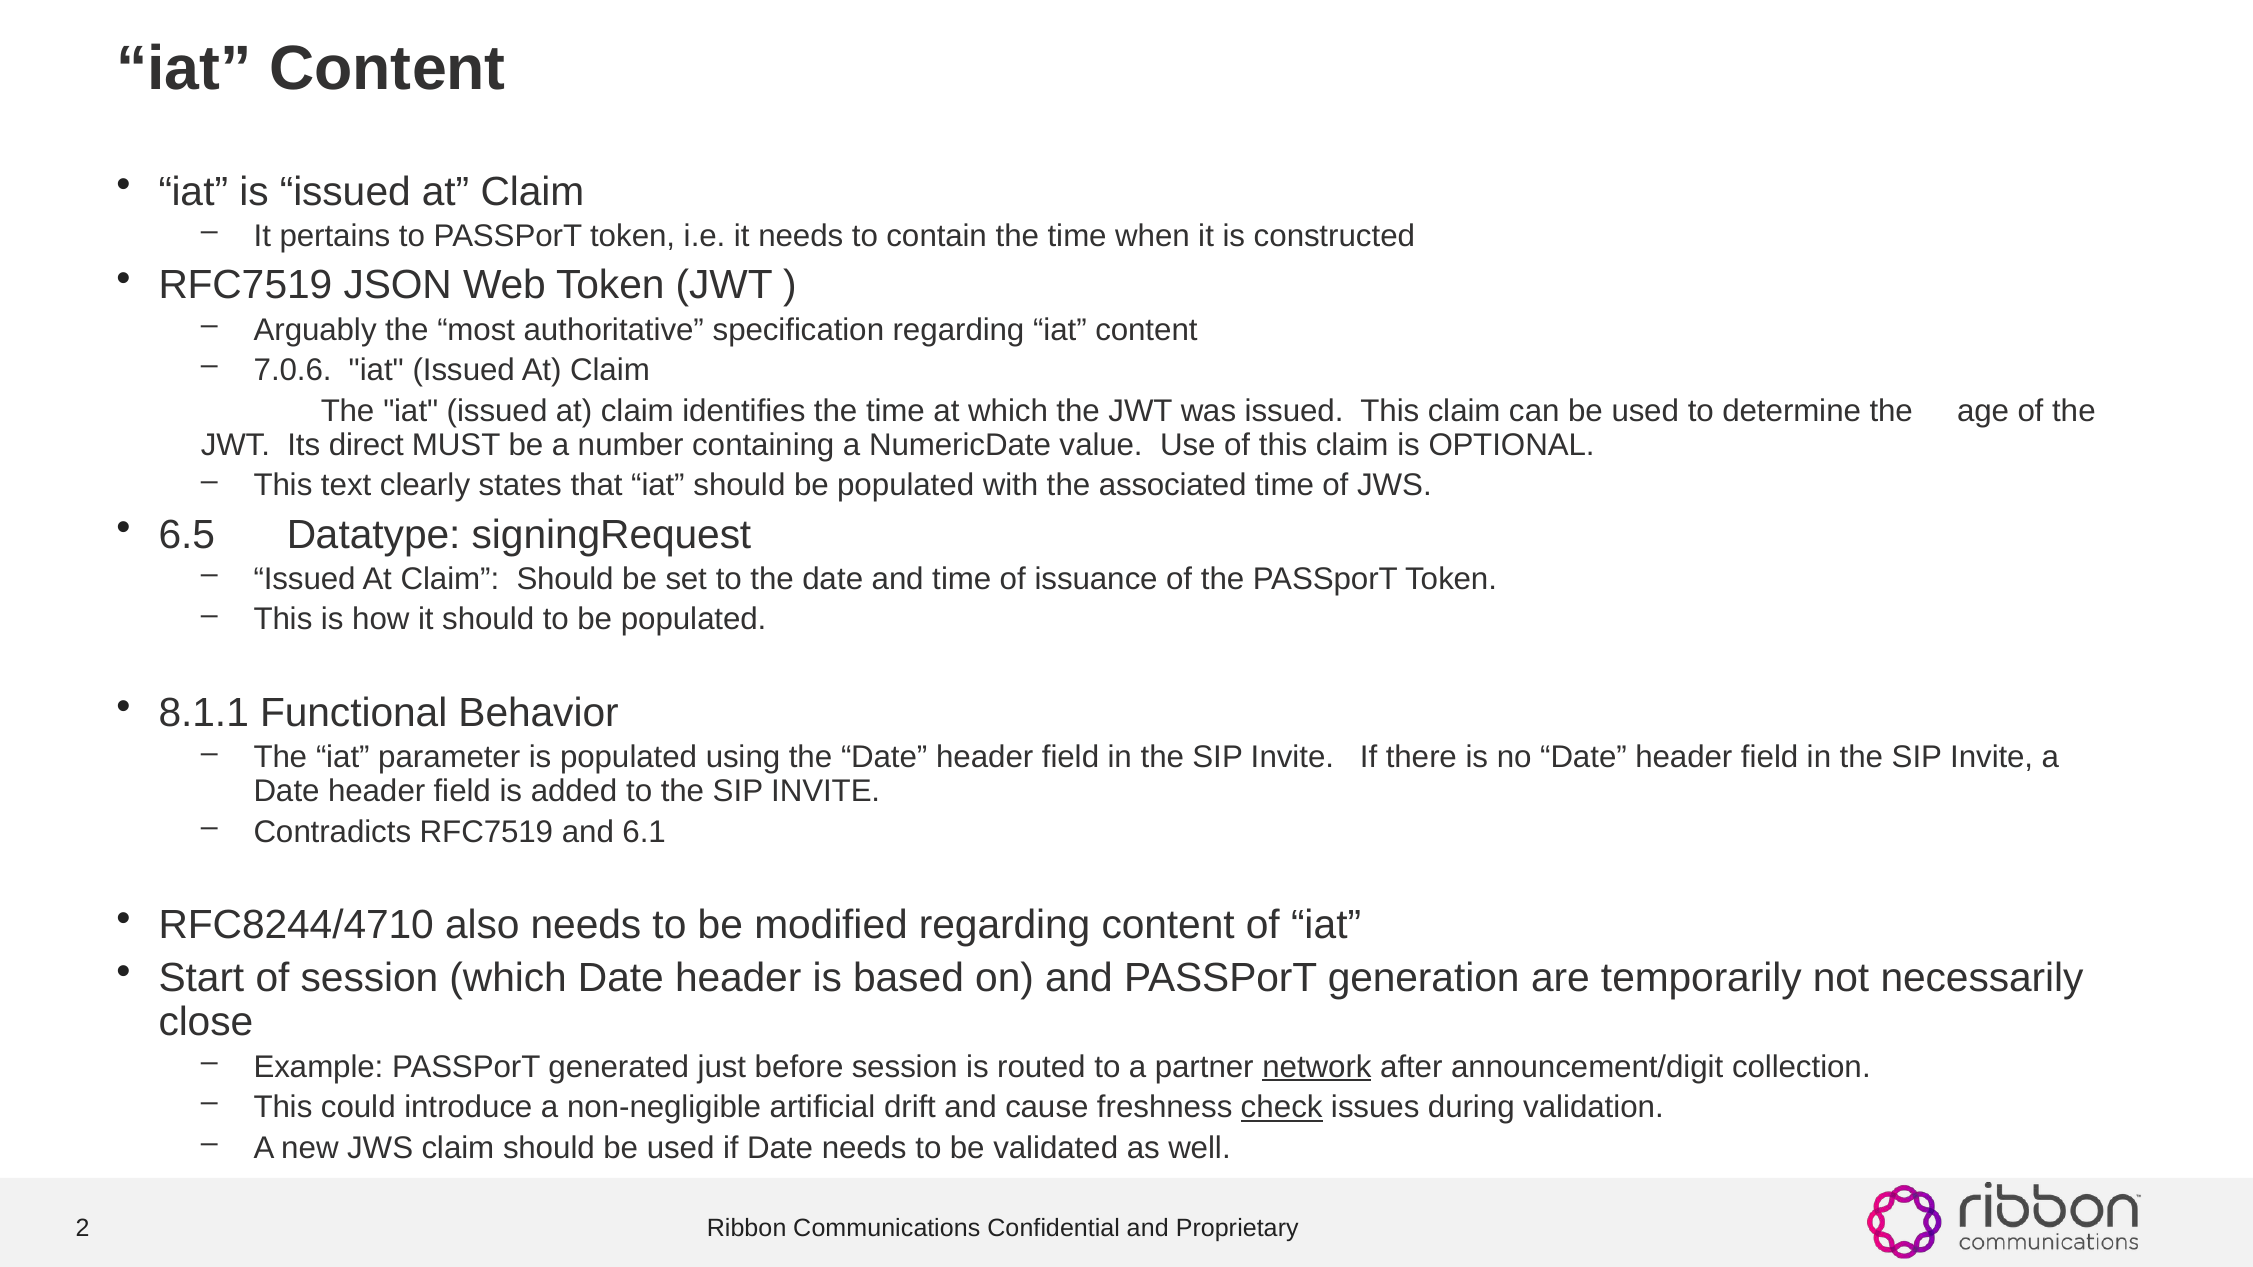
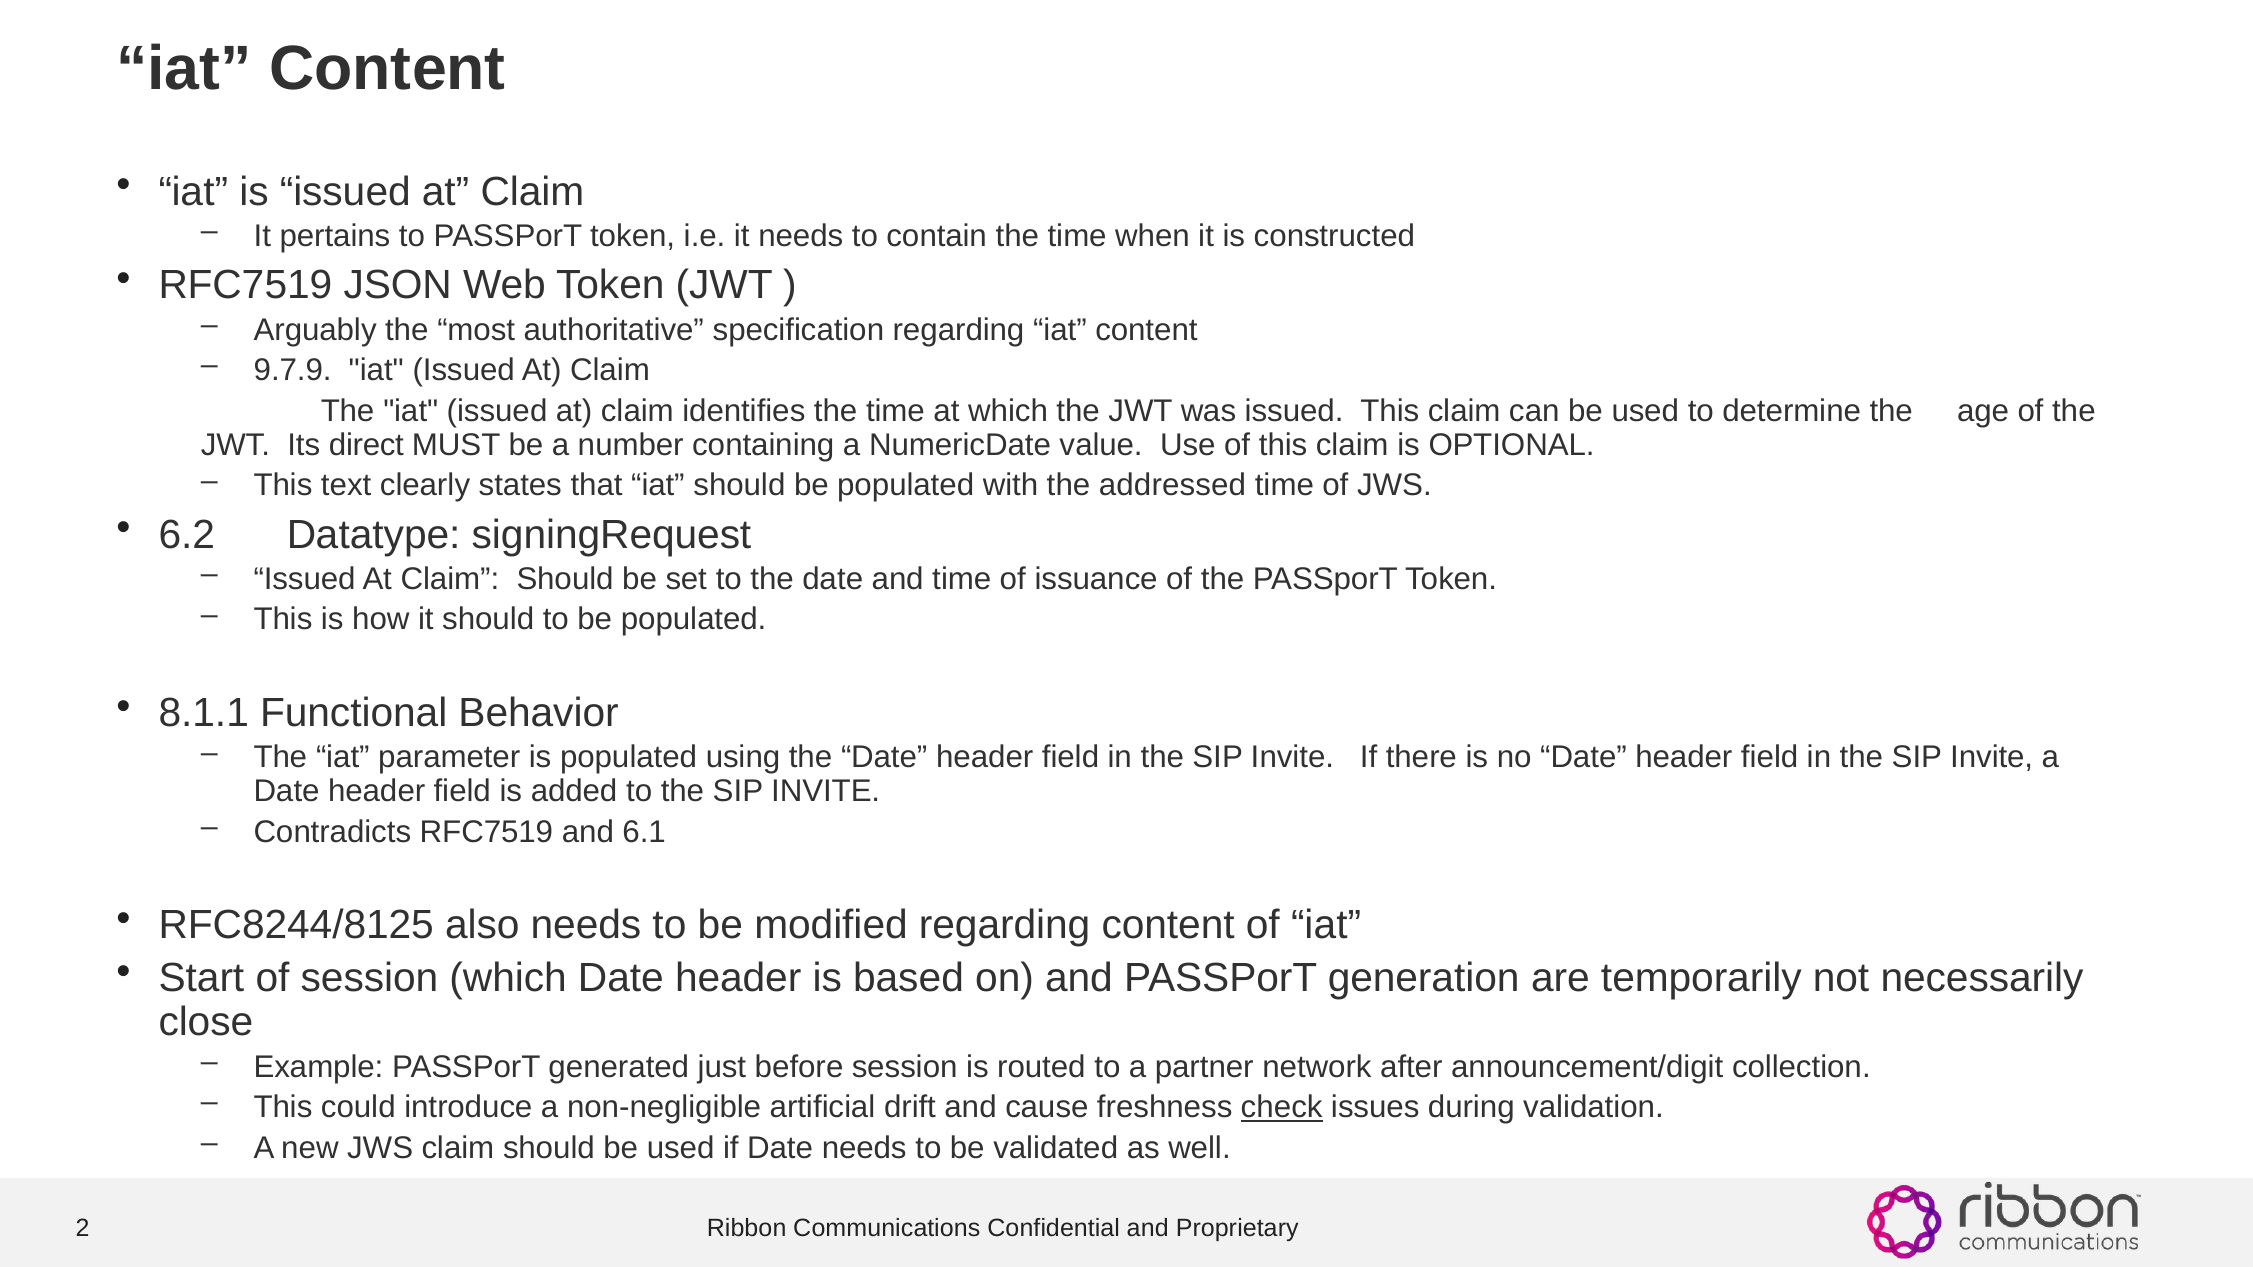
7.0.6: 7.0.6 -> 9.7.9
associated: associated -> addressed
6.5: 6.5 -> 6.2
RFC8244/4710: RFC8244/4710 -> RFC8244/8125
network underline: present -> none
